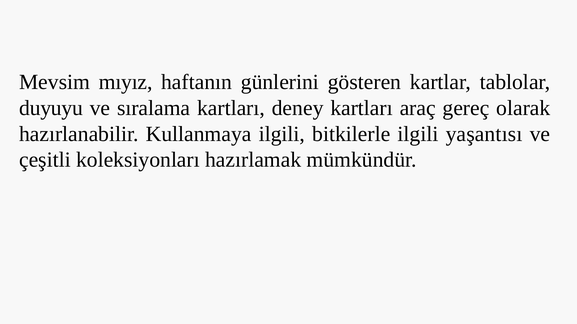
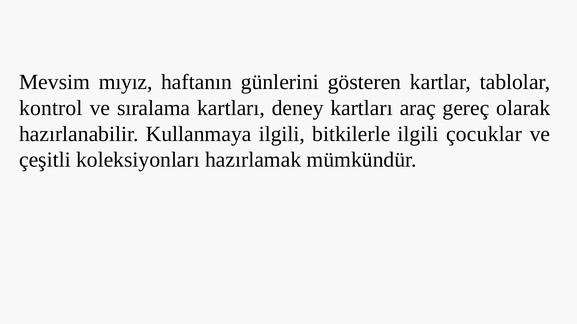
duyuyu: duyuyu -> kontrol
yaşantısı: yaşantısı -> çocuklar
